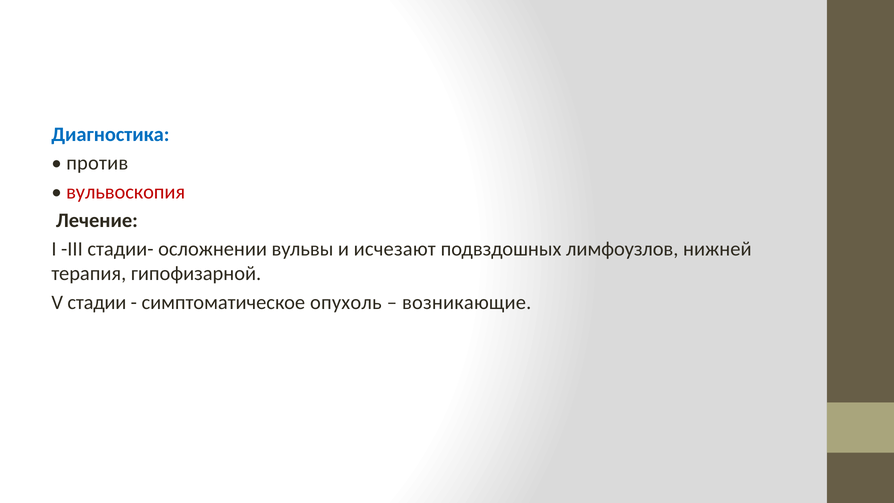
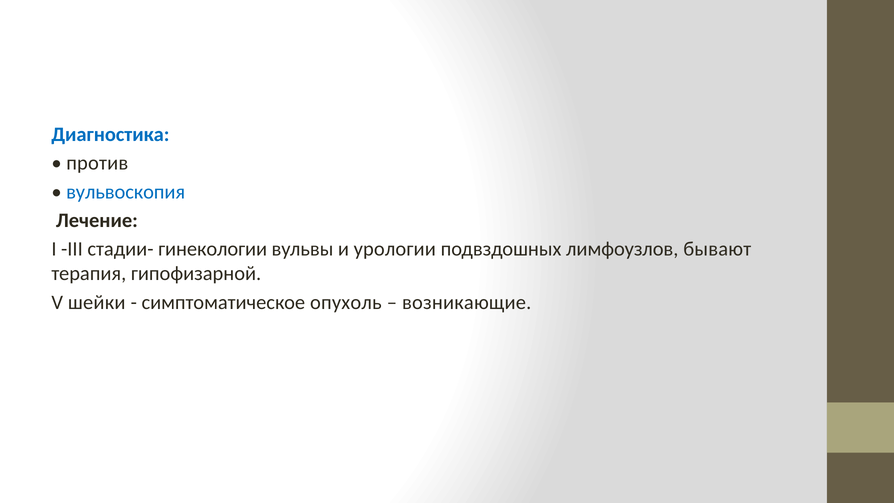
вульвоскопия colour: red -> blue
осложнении: осложнении -> гинекологии
исчезают: исчезают -> урологии
нижней: нижней -> бывают
стадии: стадии -> шейки
